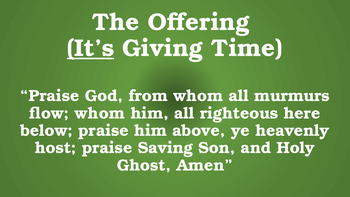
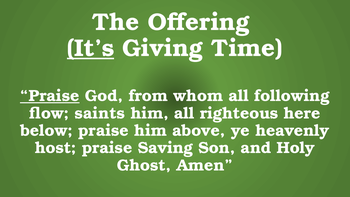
Praise at (50, 96) underline: none -> present
murmurs: murmurs -> following
flow whom: whom -> saints
